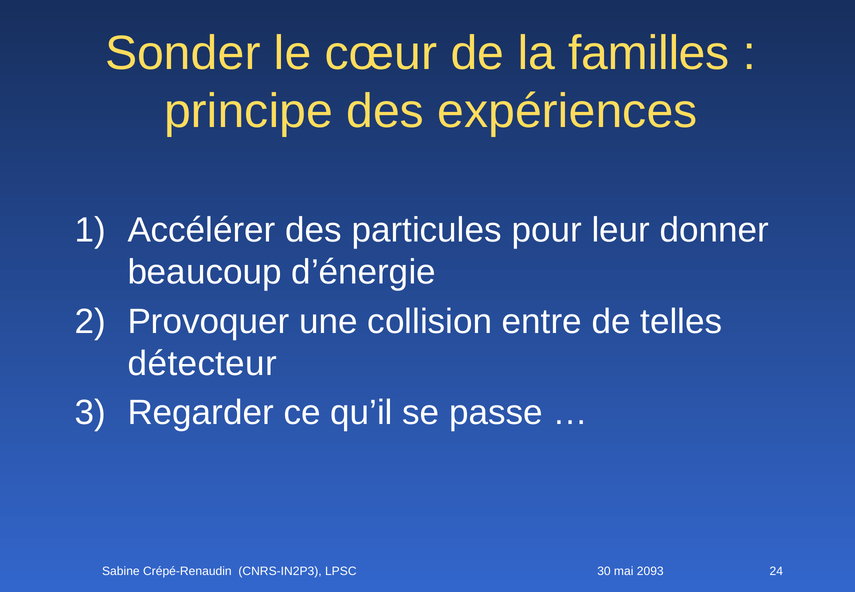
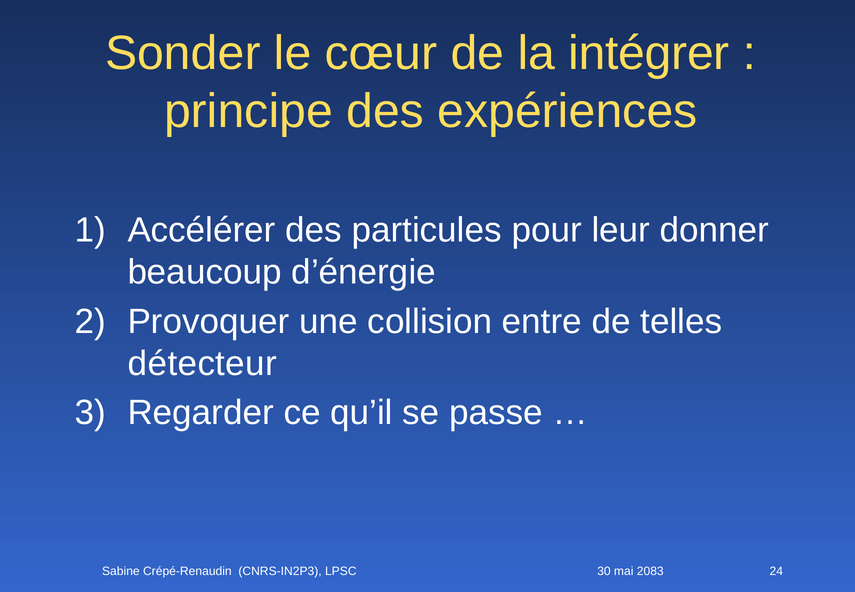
familles: familles -> intégrer
2093: 2093 -> 2083
